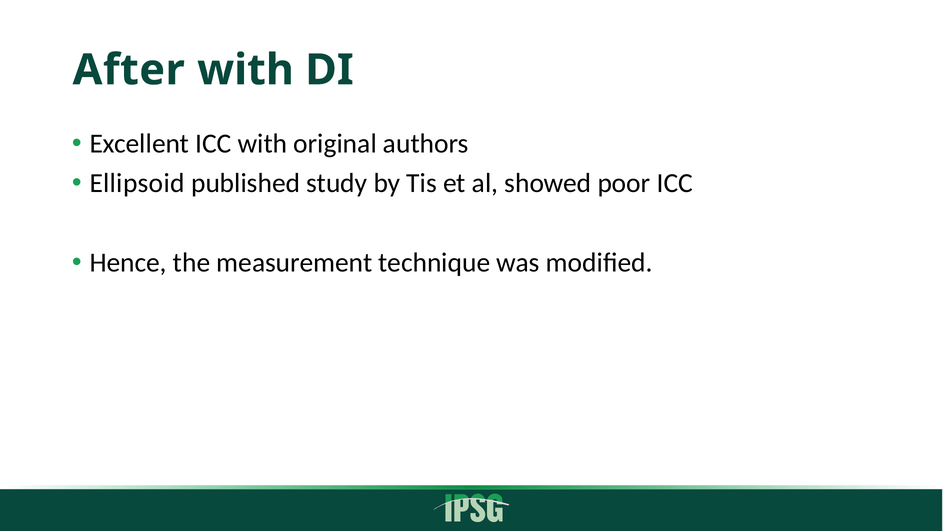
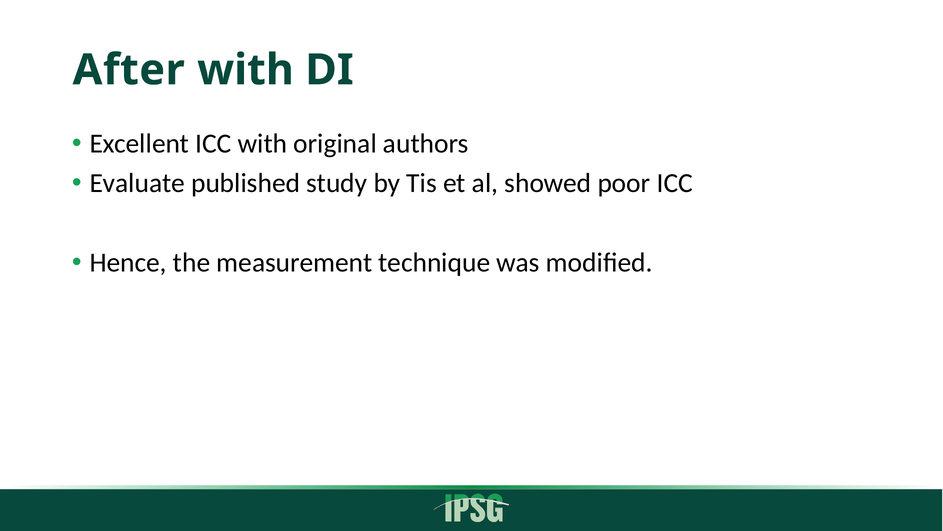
Ellipsoid: Ellipsoid -> Evaluate
